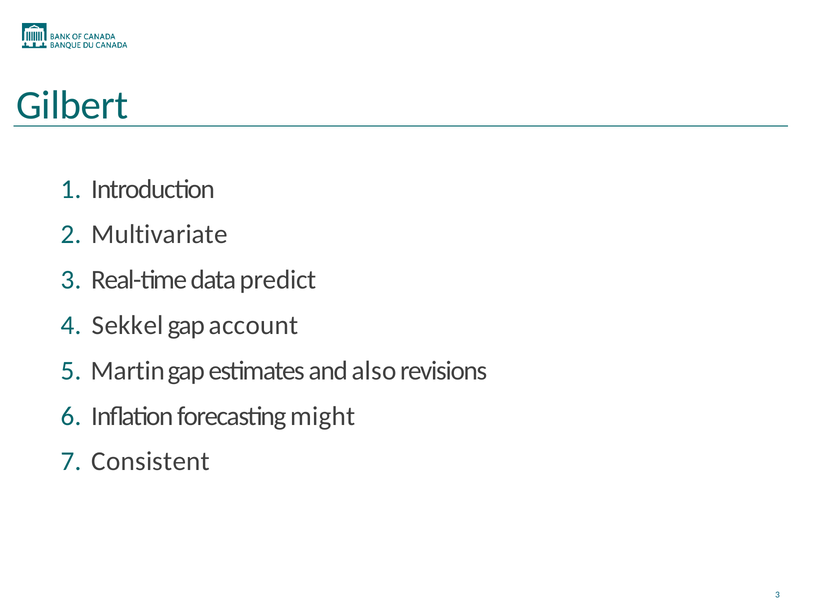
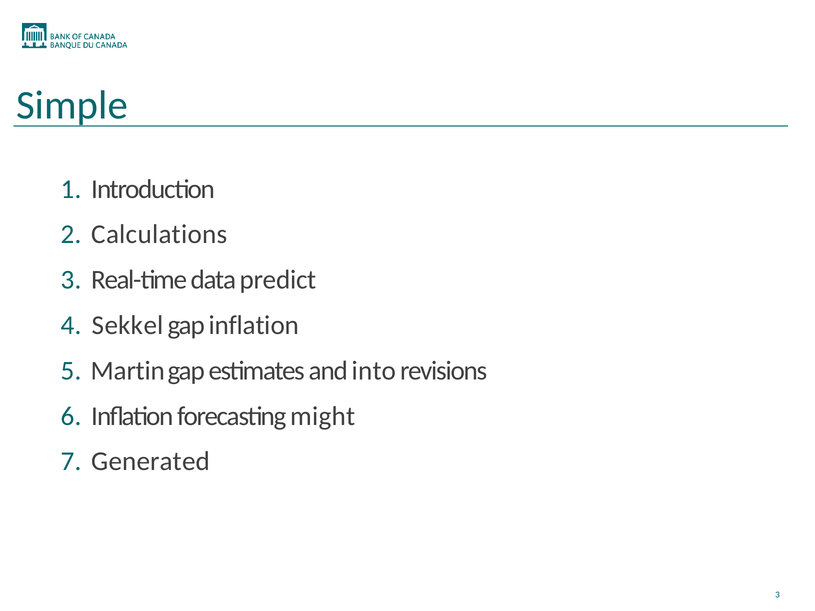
Gilbert: Gilbert -> Simple
Multivariate: Multivariate -> Calculations
gap account: account -> inflation
also: also -> into
Consistent: Consistent -> Generated
